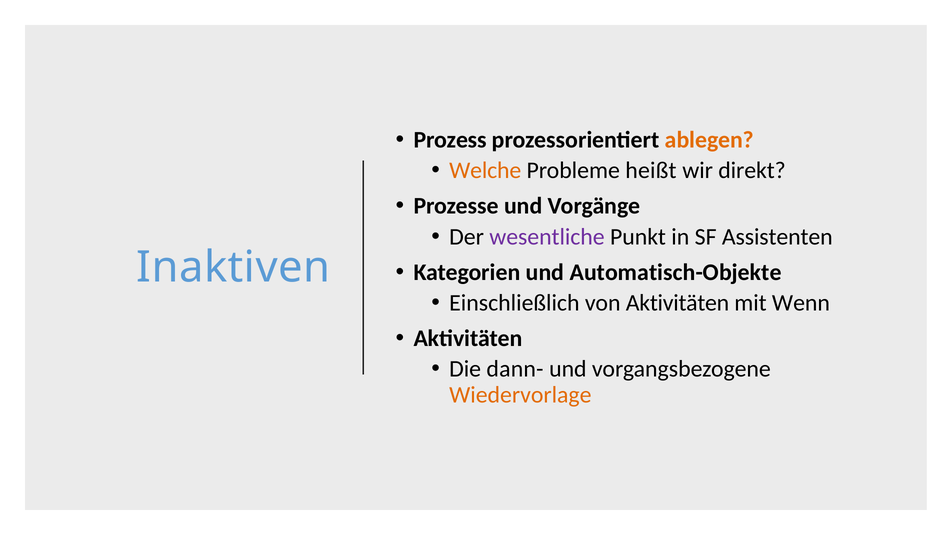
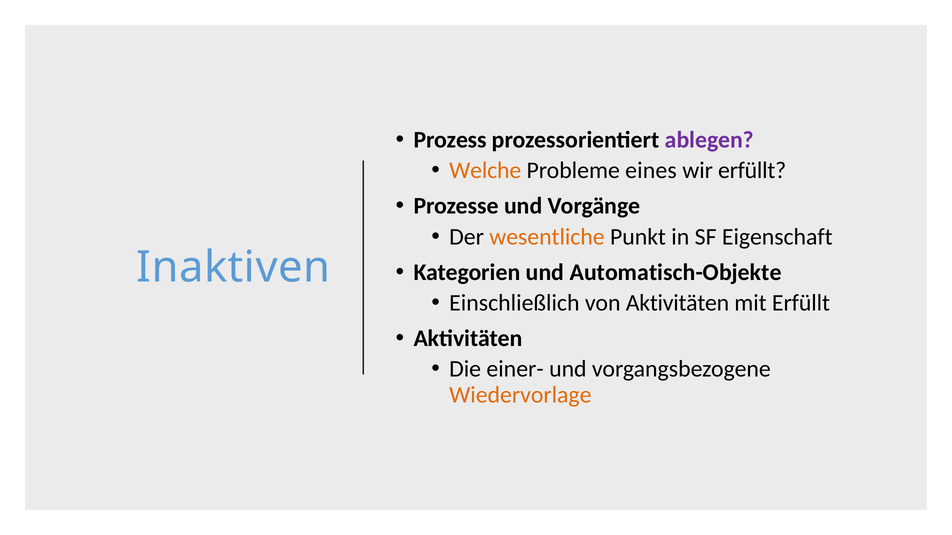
ablegen colour: orange -> purple
heißt: heißt -> eines
wir direkt: direkt -> erfüllt
wesentliche colour: purple -> orange
Assistenten: Assistenten -> Eigenschaft
mit Wenn: Wenn -> Erfüllt
dann-: dann- -> einer-
